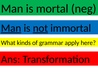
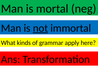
Man at (11, 28) underline: present -> none
